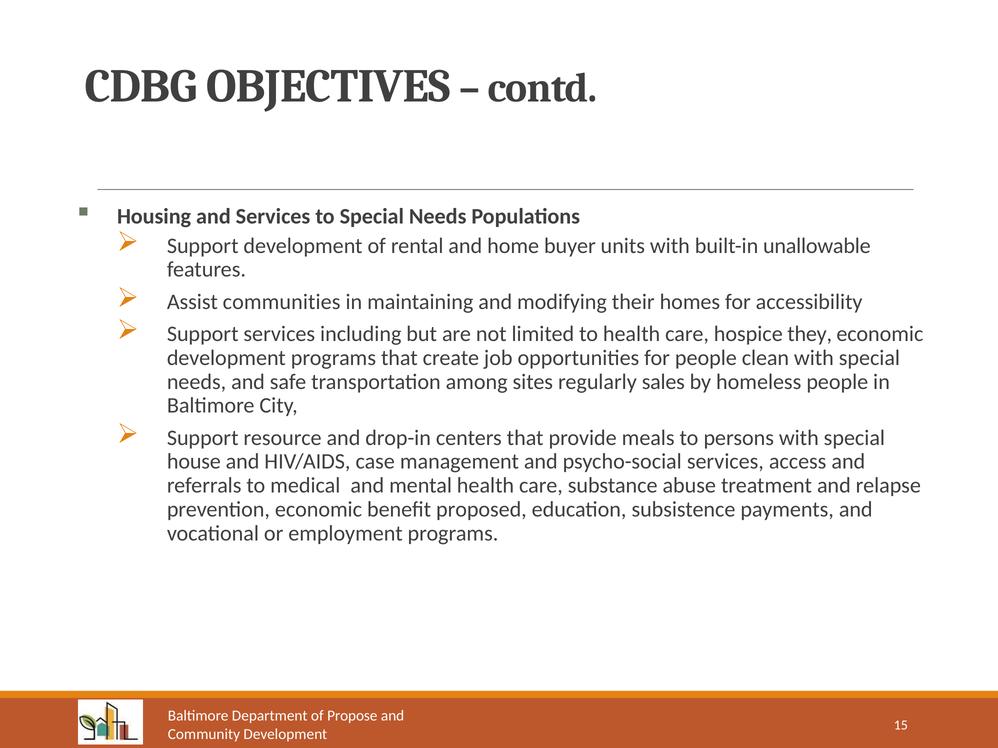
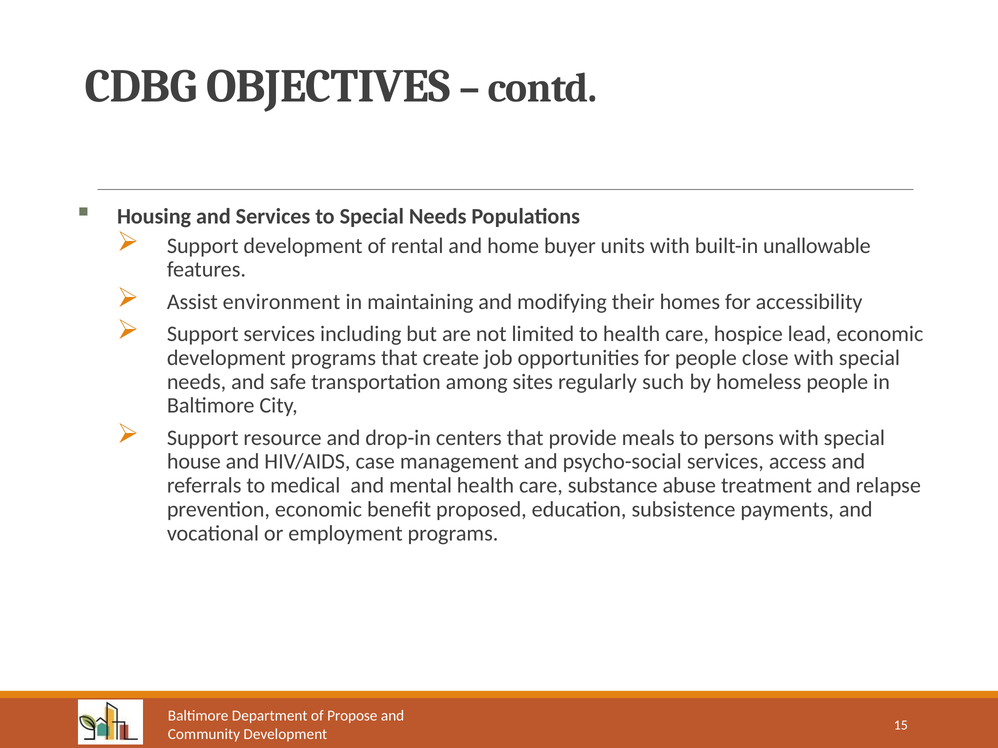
communities: communities -> environment
they: they -> lead
clean: clean -> close
sales: sales -> such
